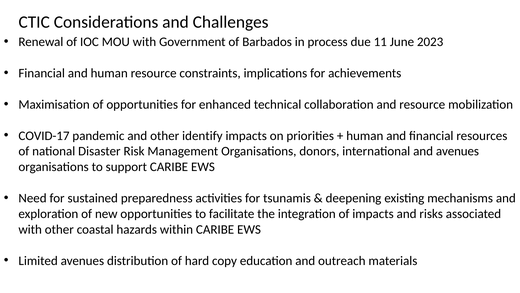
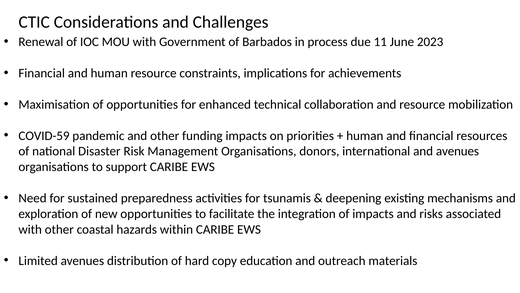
COVID-17: COVID-17 -> COVID-59
identify: identify -> funding
